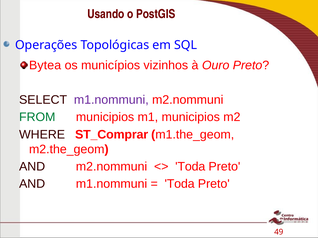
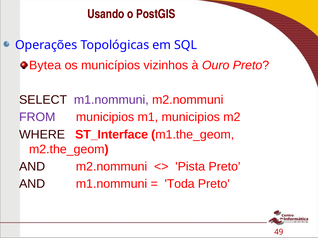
FROM colour: green -> purple
ST_Comprar: ST_Comprar -> ST_Interface
Toda at (190, 167): Toda -> Pista
